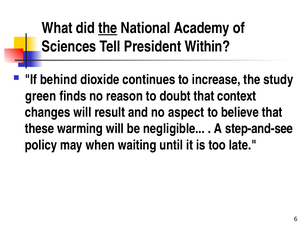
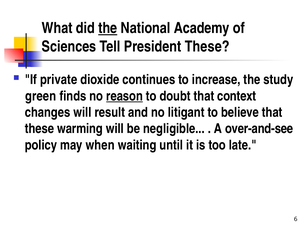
President Within: Within -> These
behind: behind -> private
reason underline: none -> present
aspect: aspect -> litigant
step-and-see: step-and-see -> over-and-see
